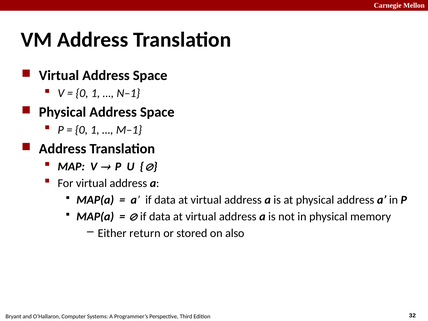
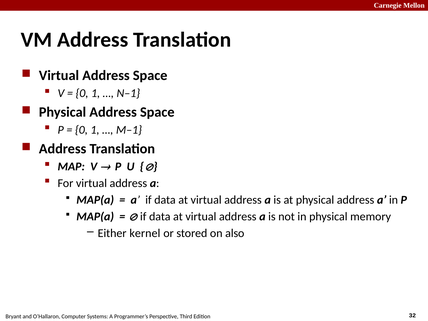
return: return -> kernel
